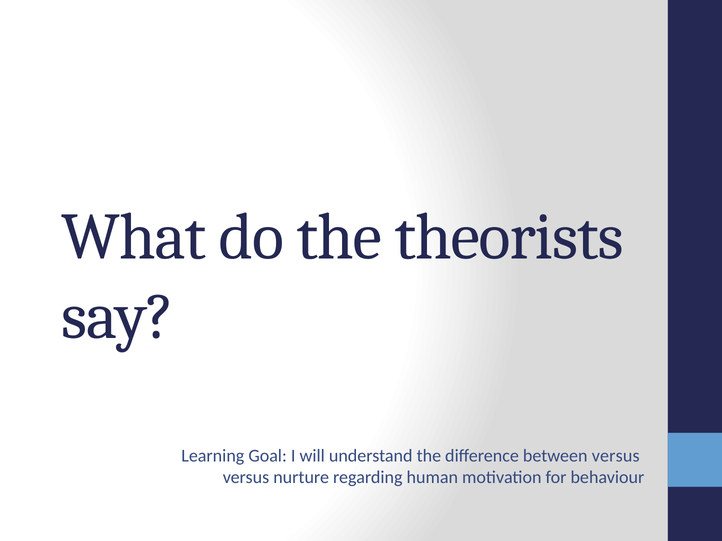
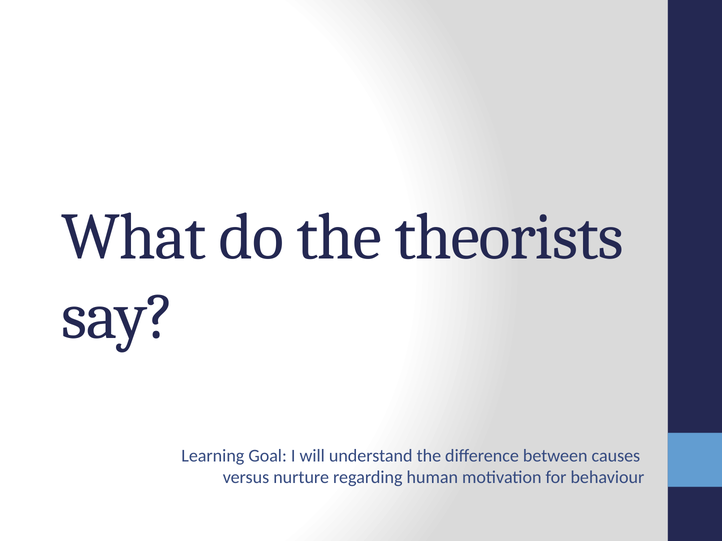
between versus: versus -> causes
